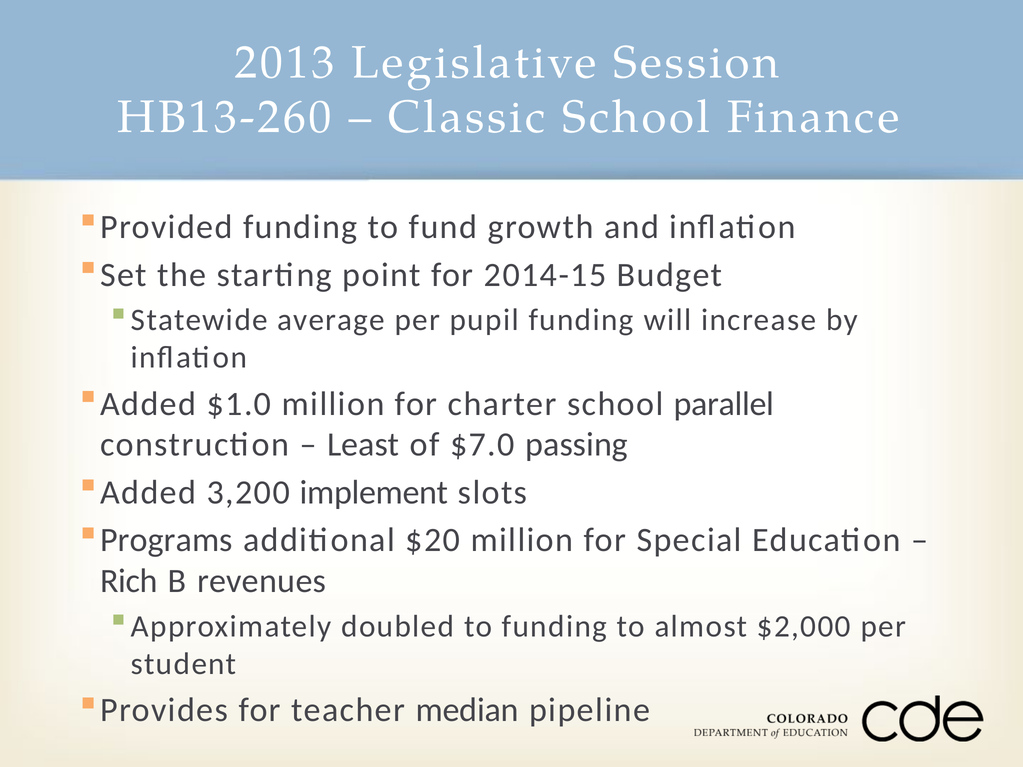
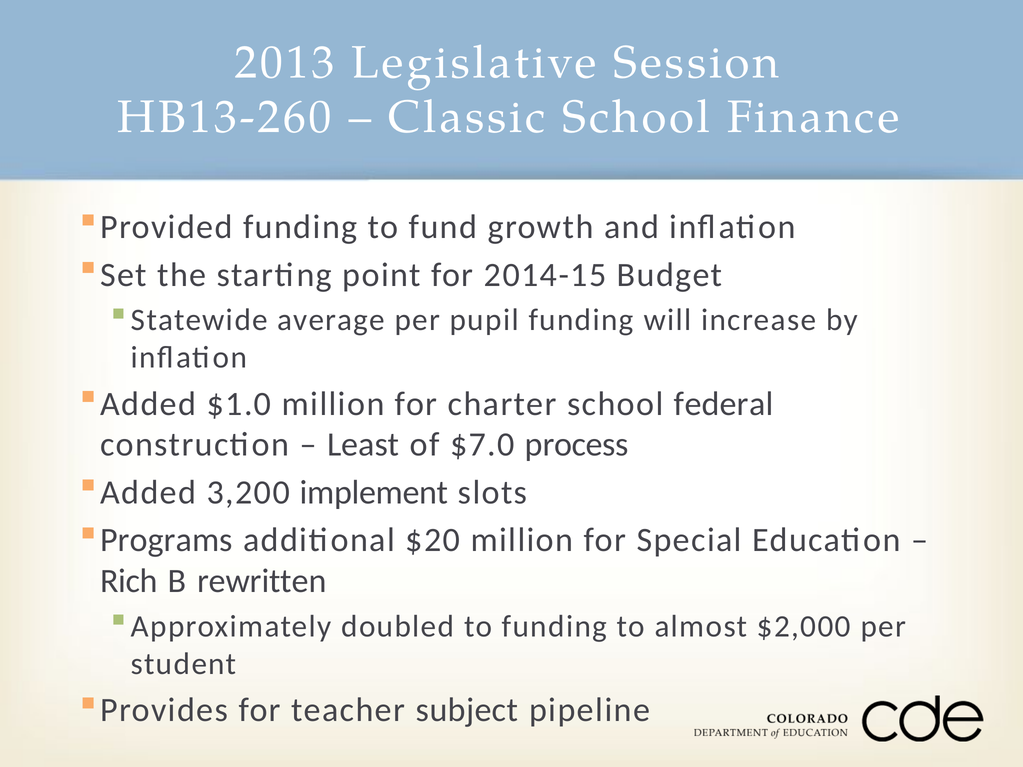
parallel: parallel -> federal
passing: passing -> process
revenues: revenues -> rewritten
median: median -> subject
